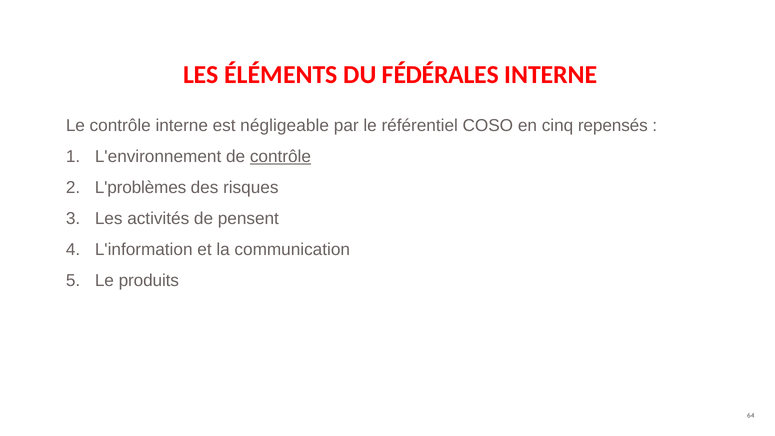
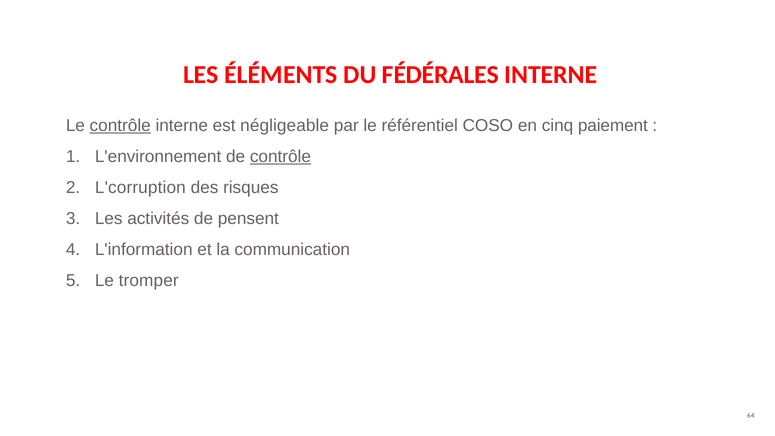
contrôle at (120, 126) underline: none -> present
repensés: repensés -> paiement
L'problèmes: L'problèmes -> L'corruption
produits: produits -> tromper
